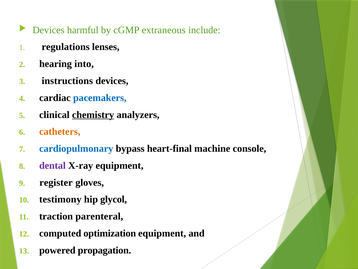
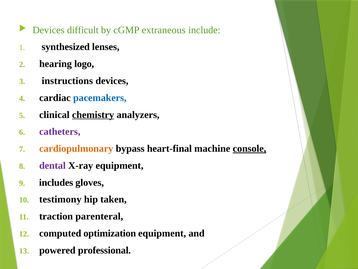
harmful: harmful -> difficult
regulations: regulations -> synthesized
into: into -> logo
catheters colour: orange -> purple
cardiopulmonary colour: blue -> orange
console underline: none -> present
register: register -> includes
glycol: glycol -> taken
propagation: propagation -> professional
